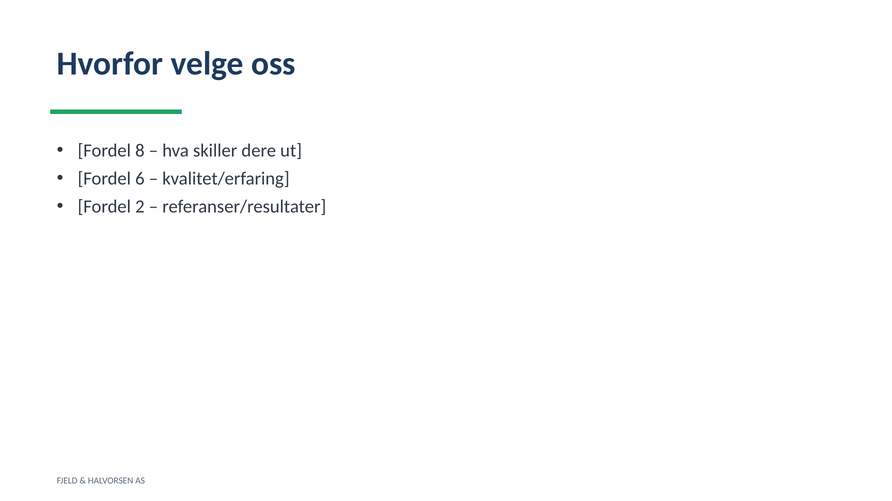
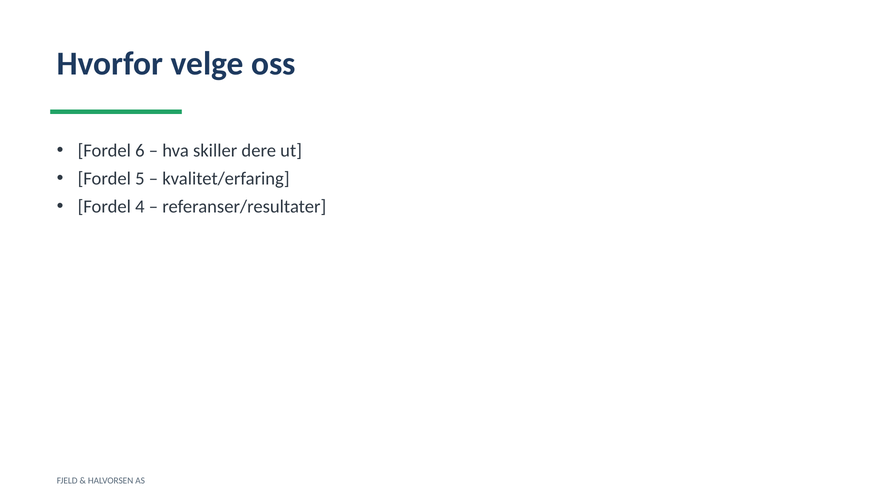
8: 8 -> 6
6: 6 -> 5
2: 2 -> 4
